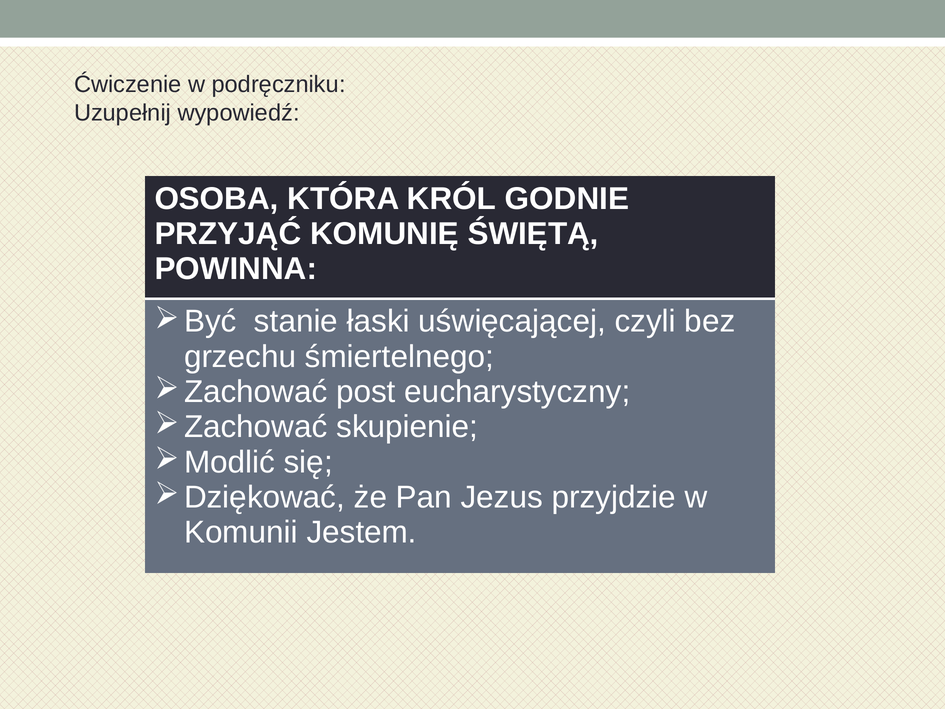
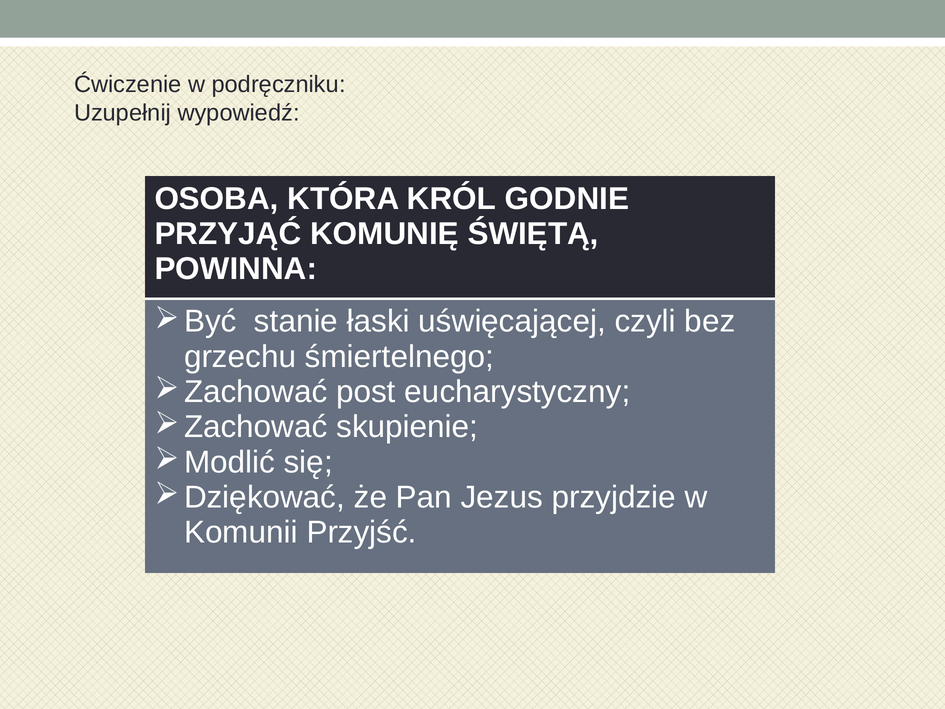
Jestem: Jestem -> Przyjść
